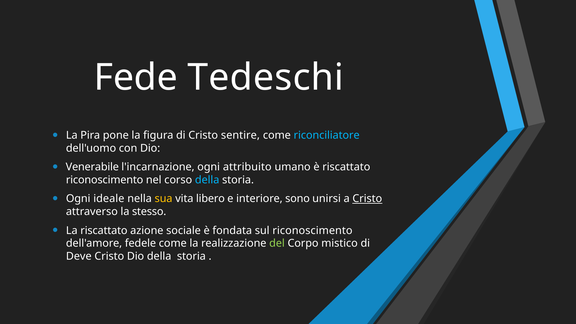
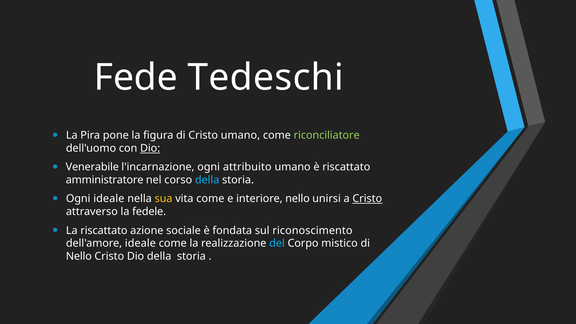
Cristo sentire: sentire -> umano
riconciliatore colour: light blue -> light green
Dio at (150, 148) underline: none -> present
riconoscimento at (105, 180): riconoscimento -> amministratore
vita libero: libero -> come
interiore sono: sono -> nello
stesso: stesso -> fedele
dell'amore fedele: fedele -> ideale
del colour: light green -> light blue
Deve at (79, 256): Deve -> Nello
